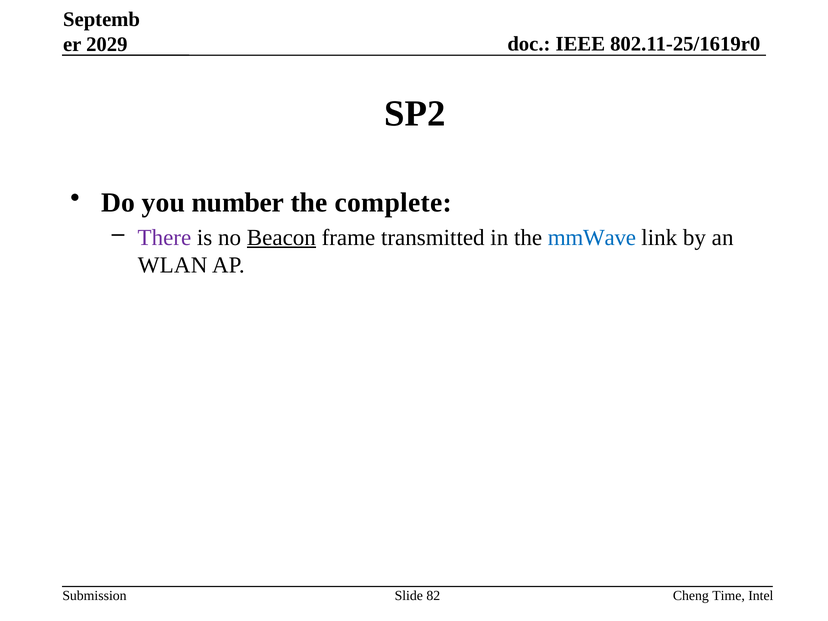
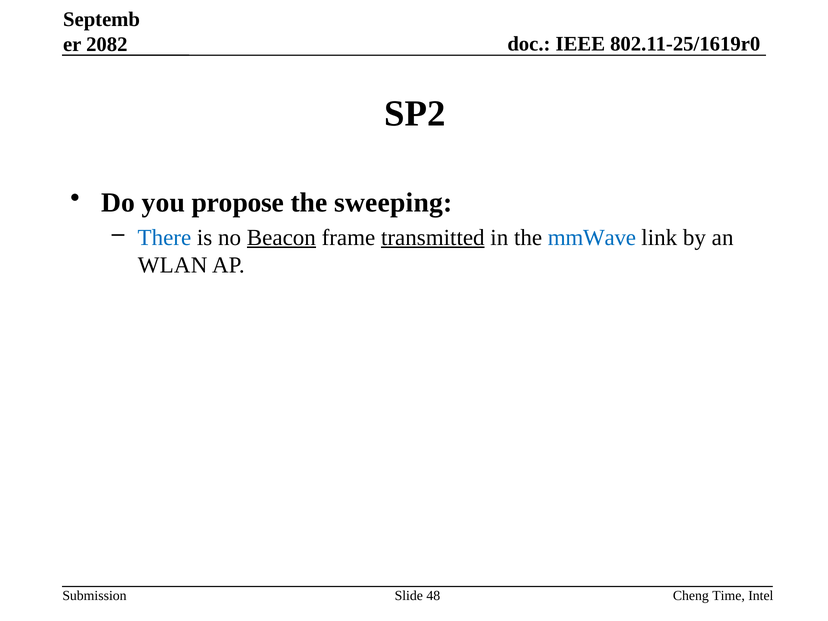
2029: 2029 -> 2082
number: number -> propose
complete: complete -> sweeping
There colour: purple -> blue
transmitted underline: none -> present
82: 82 -> 48
